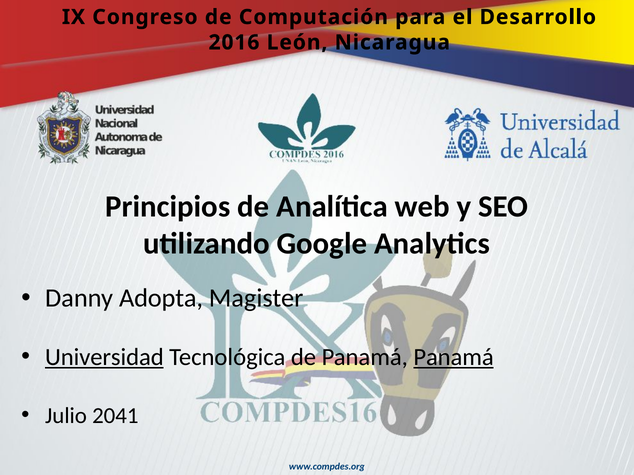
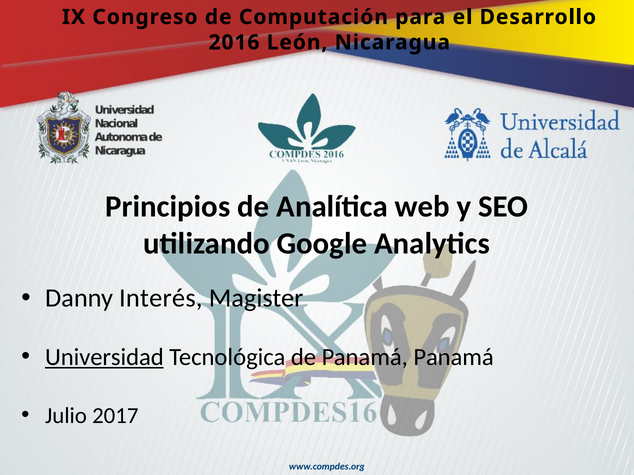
Adopta: Adopta -> Interés
Panamá at (454, 357) underline: present -> none
2041: 2041 -> 2017
